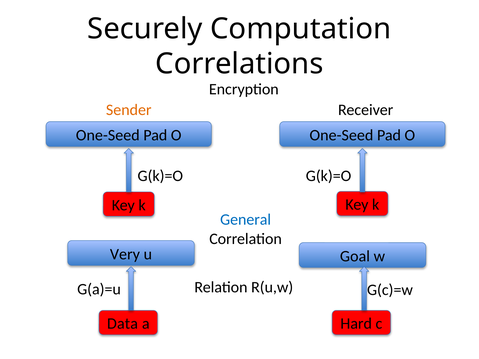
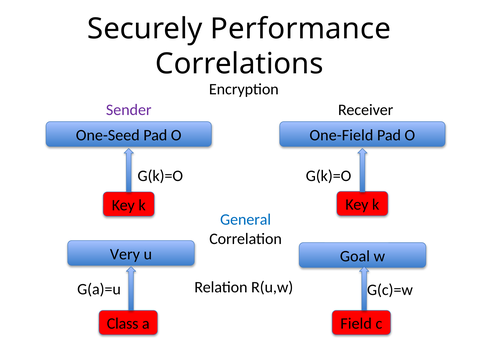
Computation: Computation -> Performance
Sender colour: orange -> purple
O One-Seed: One-Seed -> One-Field
Data: Data -> Class
Hard: Hard -> Field
